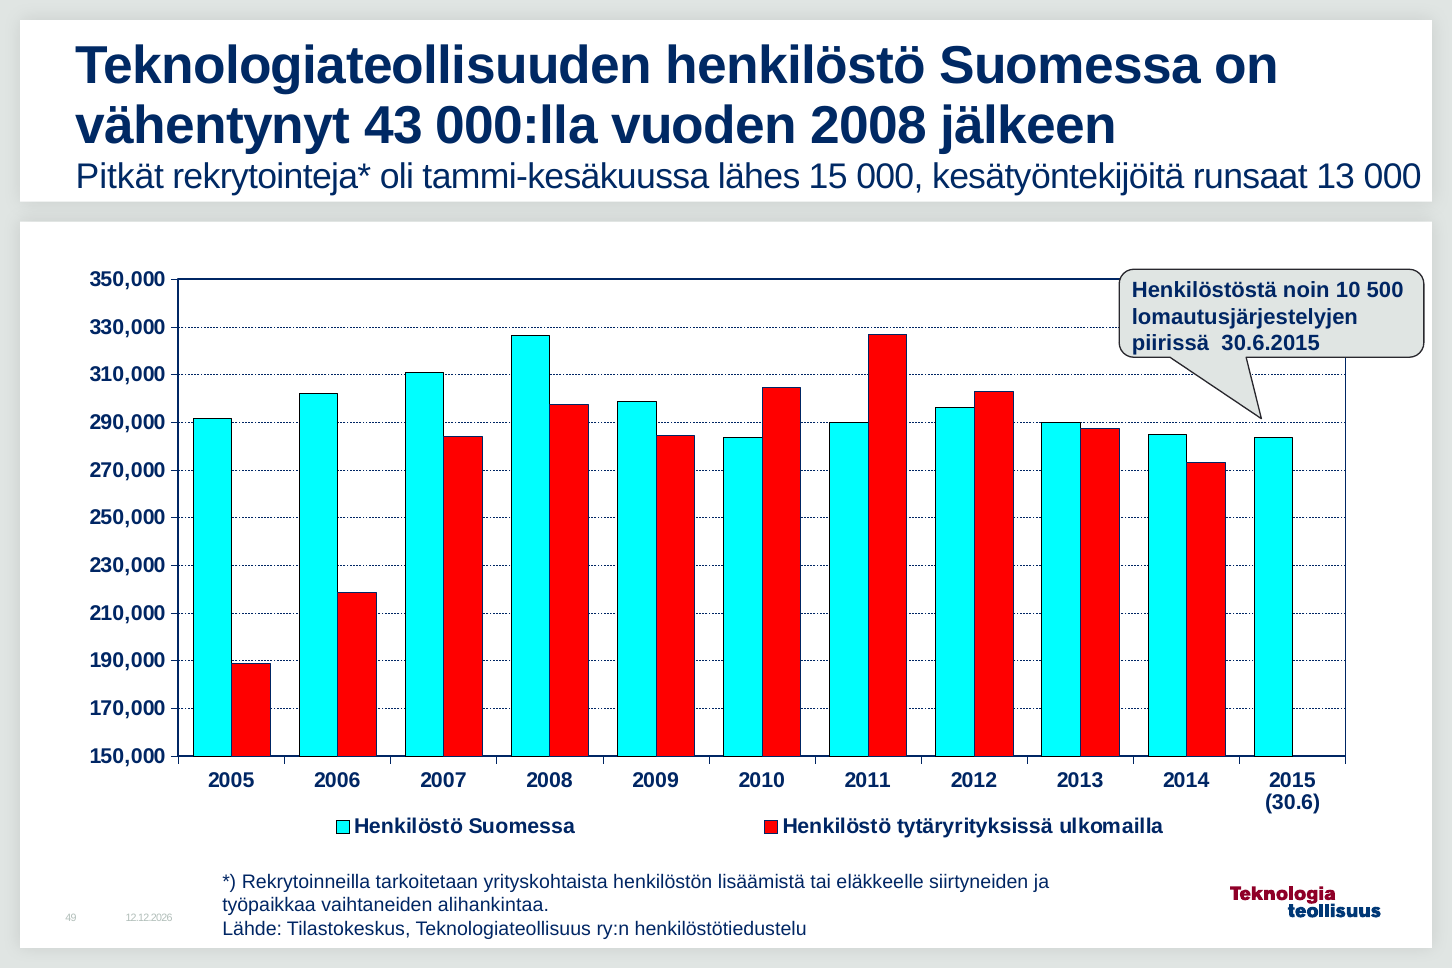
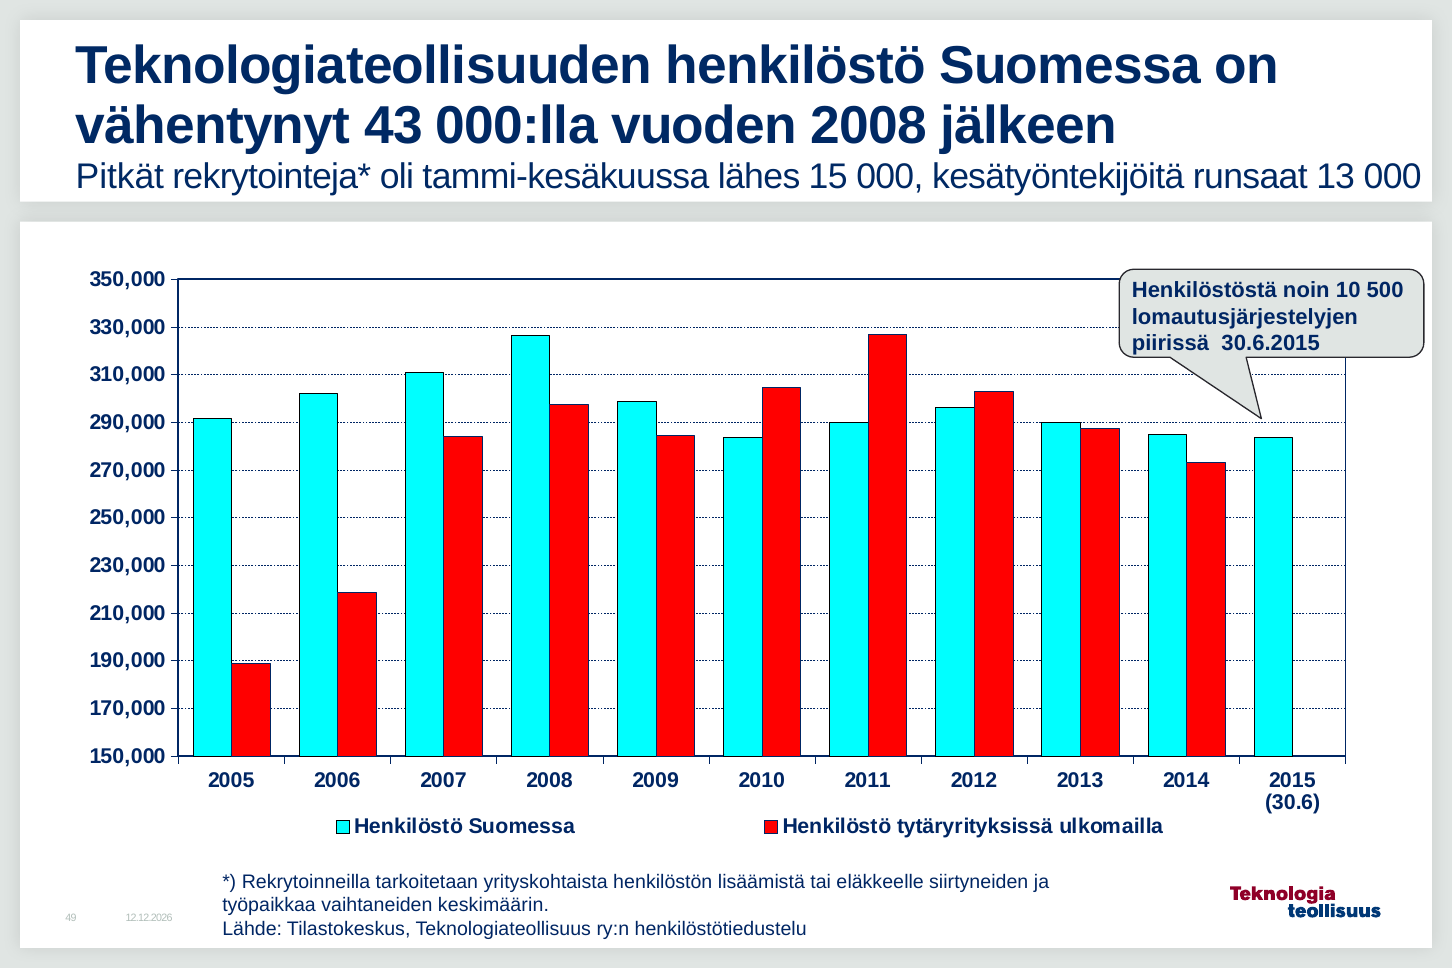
alihankintaa: alihankintaa -> keskimäärin
